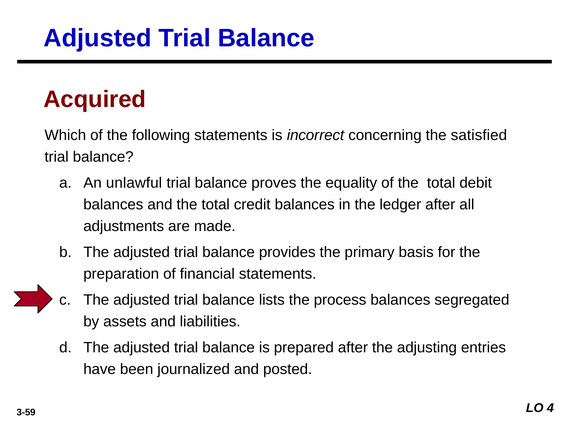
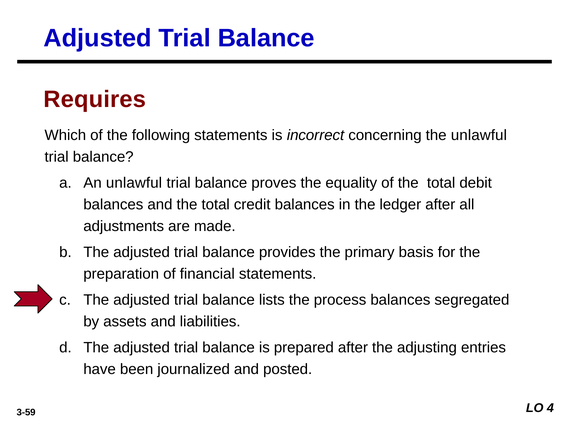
Acquired: Acquired -> Requires
the satisfied: satisfied -> unlawful
